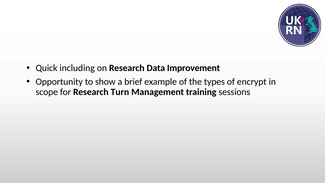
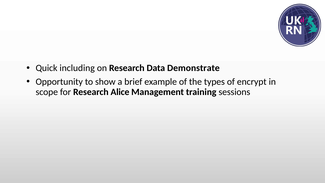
Improvement: Improvement -> Demonstrate
Turn: Turn -> Alice
